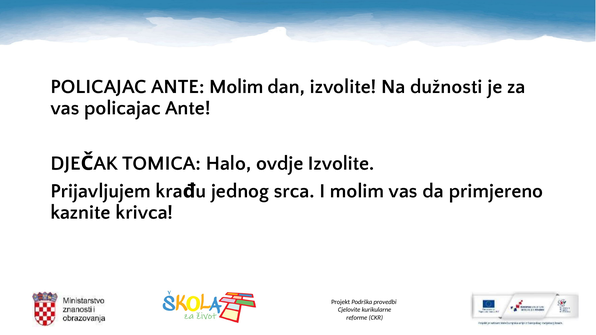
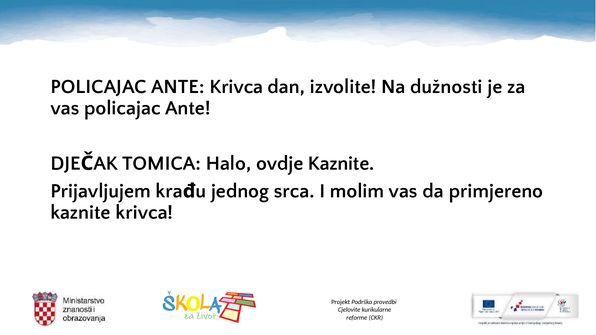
ANTE Molim: Molim -> Krivca
ovdje Izvolite: Izvolite -> Kaznite
